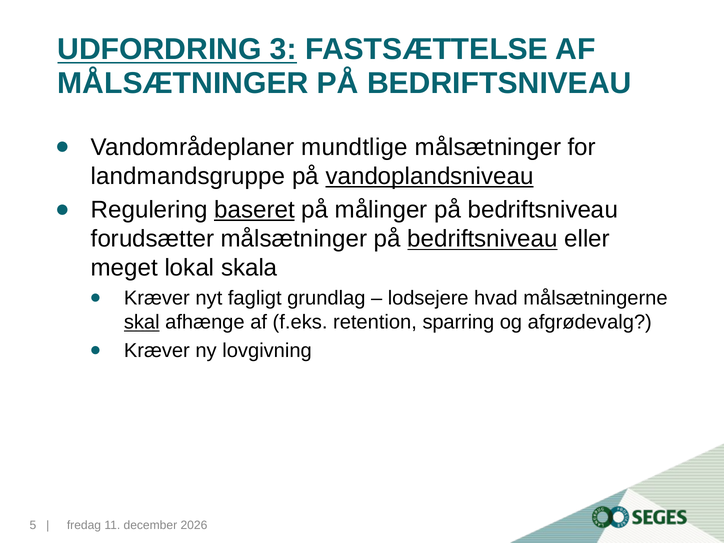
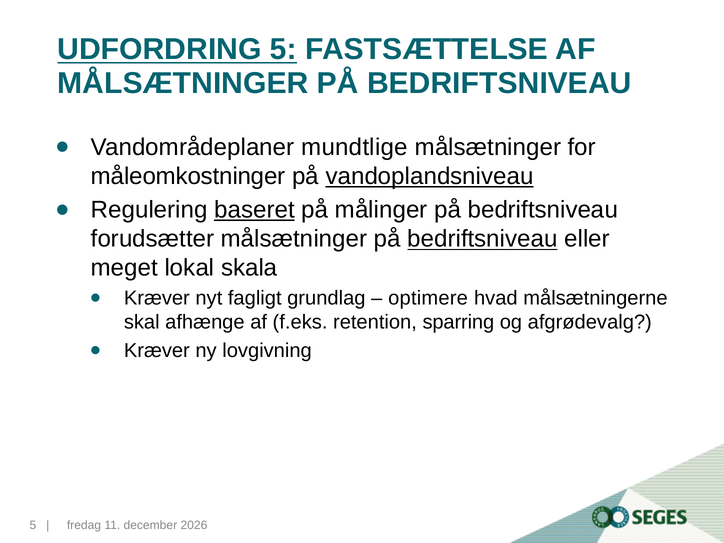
3: 3 -> 5
landmandsgruppe: landmandsgruppe -> måleomkostninger
lodsejere: lodsejere -> optimere
skal underline: present -> none
